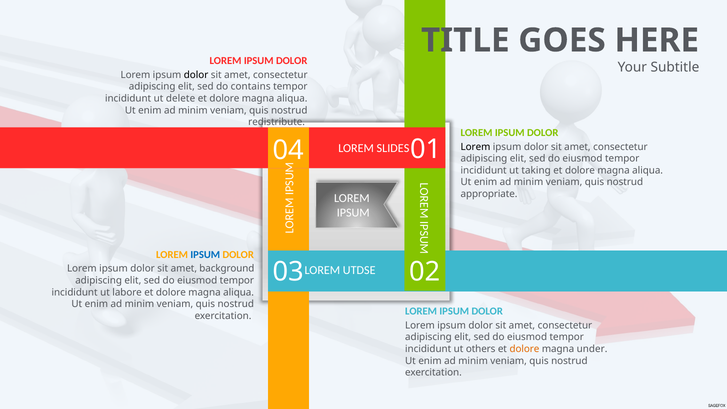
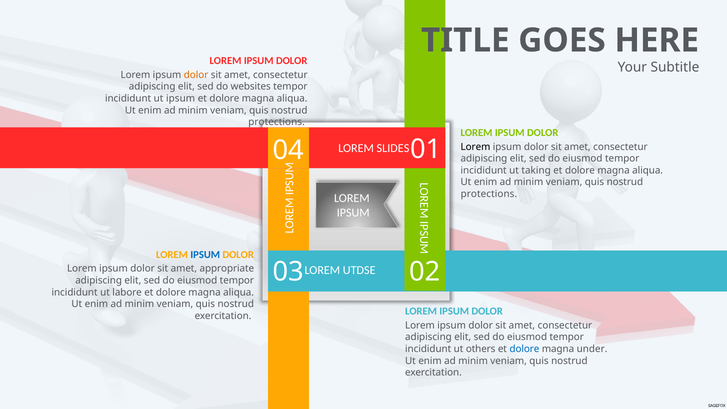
dolor at (196, 75) colour: black -> orange
contains: contains -> websites
ut delete: delete -> ipsum
redistribute at (277, 122): redistribute -> protections
appropriate at (489, 194): appropriate -> protections
background: background -> appropriate
dolore at (524, 349) colour: orange -> blue
